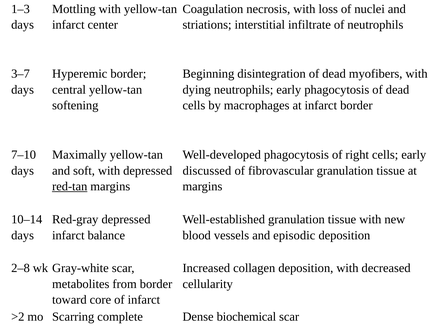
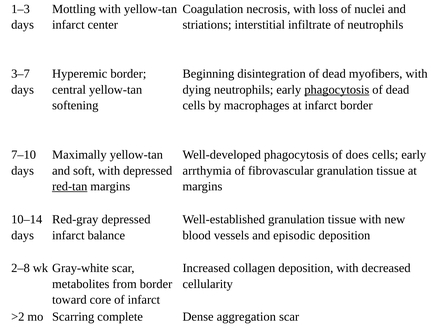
phagocytosis at (337, 90) underline: none -> present
right: right -> does
discussed: discussed -> arrthymia
biochemical: biochemical -> aggregation
